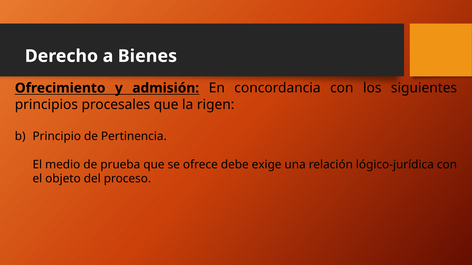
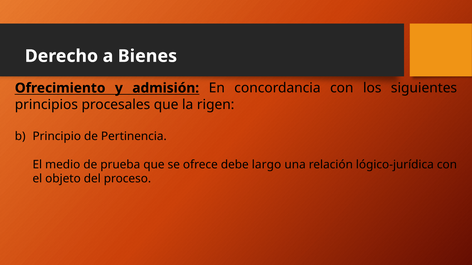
exige: exige -> largo
